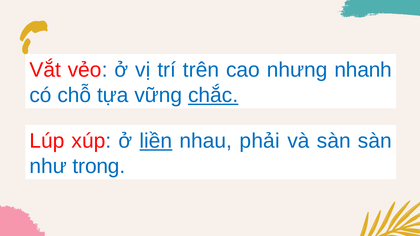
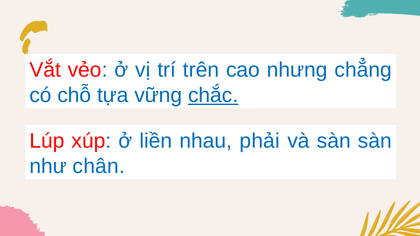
nhanh: nhanh -> chẳng
liền underline: present -> none
trong: trong -> chân
